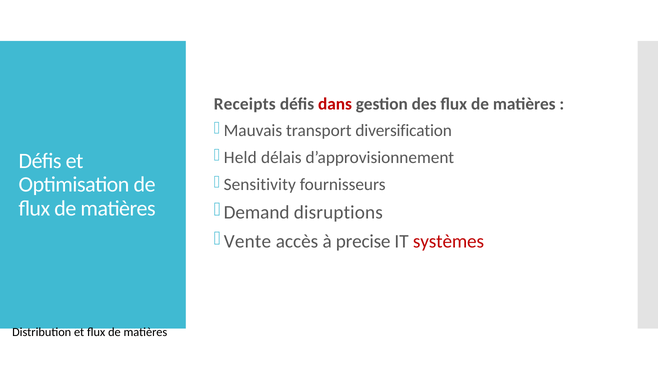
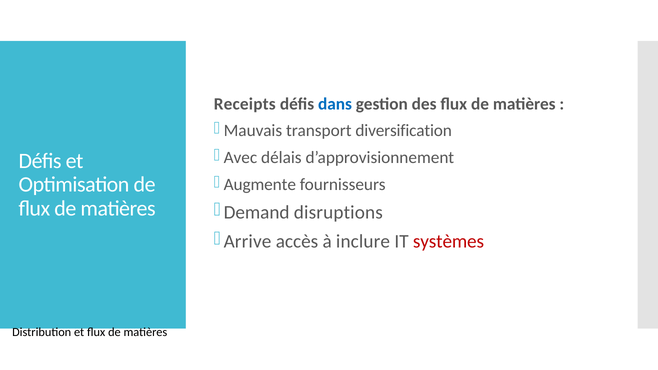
dans colour: red -> blue
Held: Held -> Avec
Sensitivity: Sensitivity -> Augmente
Vente: Vente -> Arrive
precise: precise -> inclure
